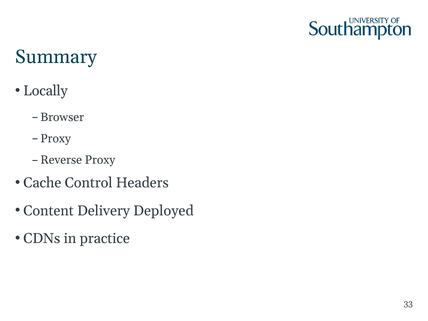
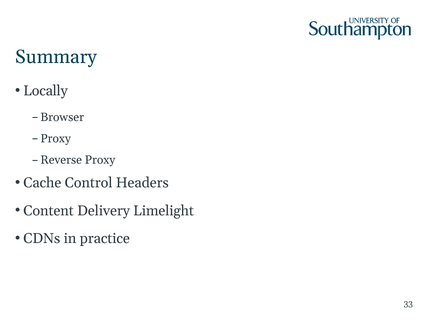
Deployed: Deployed -> Limelight
